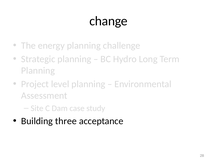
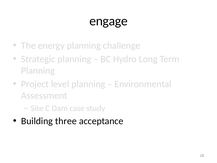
change: change -> engage
